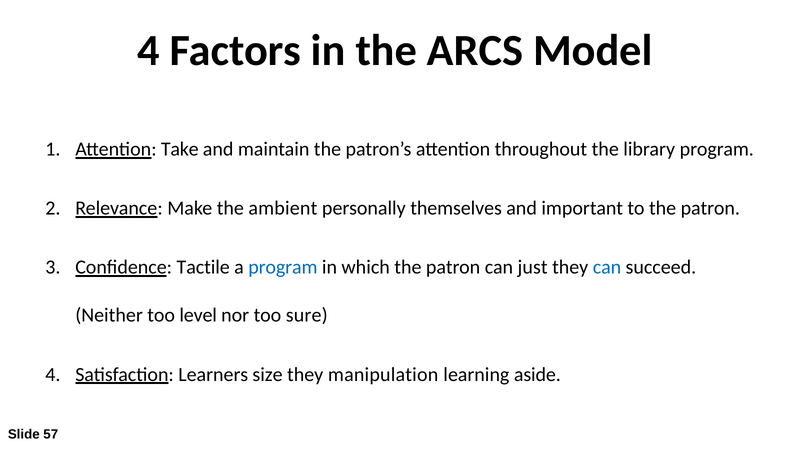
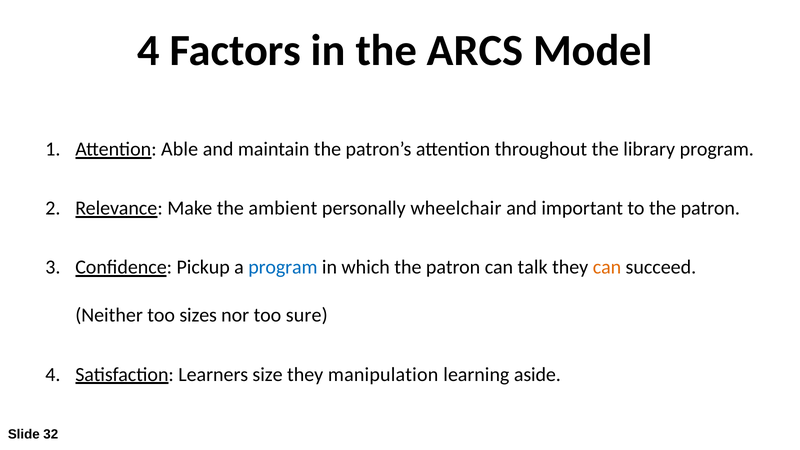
Take: Take -> Able
themselves: themselves -> wheelchair
Tactile: Tactile -> Pickup
just: just -> talk
can at (607, 267) colour: blue -> orange
level: level -> sizes
57: 57 -> 32
